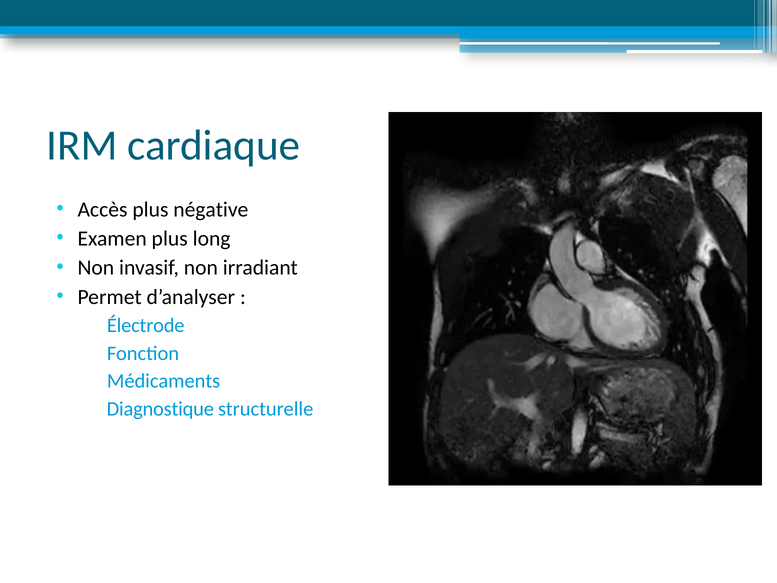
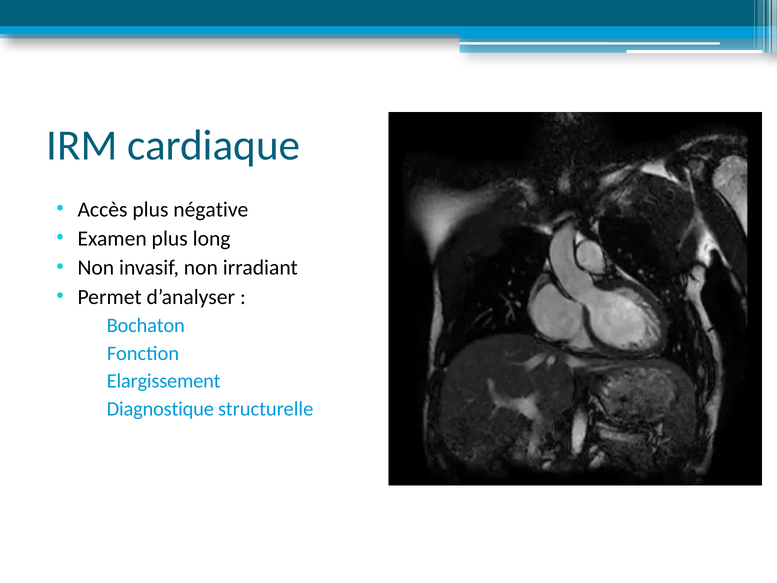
Électrode: Électrode -> Bochaton
Médicaments: Médicaments -> Elargissement
